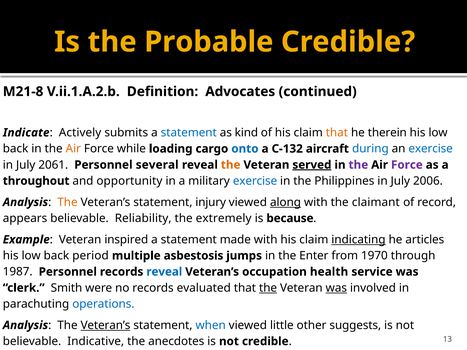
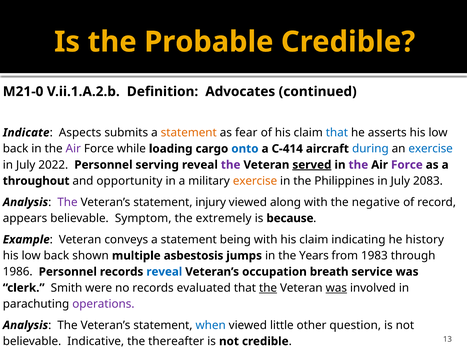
M21-8: M21-8 -> M21-0
Actively: Actively -> Aspects
statement at (189, 133) colour: blue -> orange
kind: kind -> fear
that at (337, 133) colour: orange -> blue
therein: therein -> asserts
Air at (73, 149) colour: orange -> purple
C-132: C-132 -> C-414
2061: 2061 -> 2022
several: several -> serving
the at (231, 165) colour: orange -> purple
exercise at (255, 181) colour: blue -> orange
2006: 2006 -> 2083
The at (67, 202) colour: orange -> purple
along underline: present -> none
claimant: claimant -> negative
Reliability: Reliability -> Symptom
inspired: inspired -> conveys
made: made -> being
indicating underline: present -> none
articles: articles -> history
period: period -> shown
Enter: Enter -> Years
1970: 1970 -> 1983
1987: 1987 -> 1986
health: health -> breath
operations colour: blue -> purple
Veteran’s at (105, 325) underline: present -> none
suggests: suggests -> question
anecdotes: anecdotes -> thereafter
